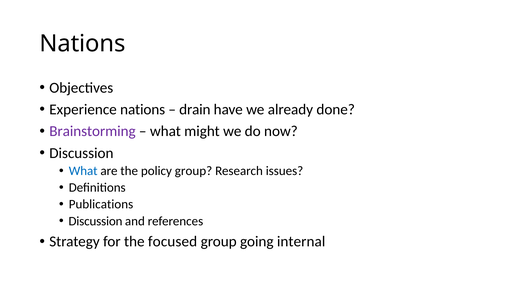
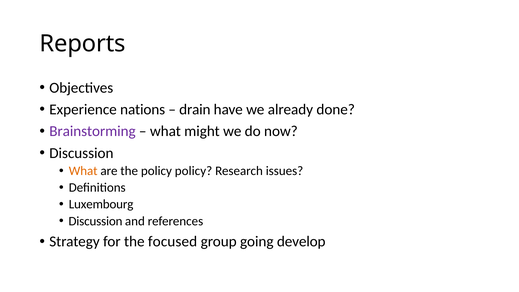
Nations at (83, 44): Nations -> Reports
What at (83, 171) colour: blue -> orange
policy group: group -> policy
Publications: Publications -> Luxembourg
internal: internal -> develop
